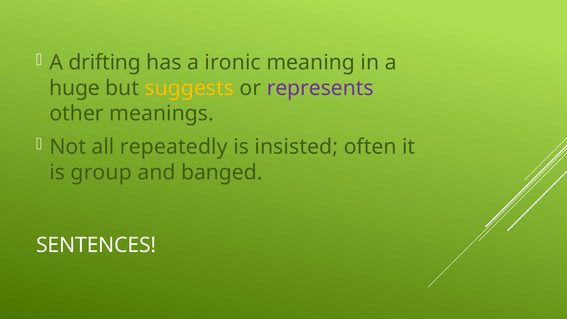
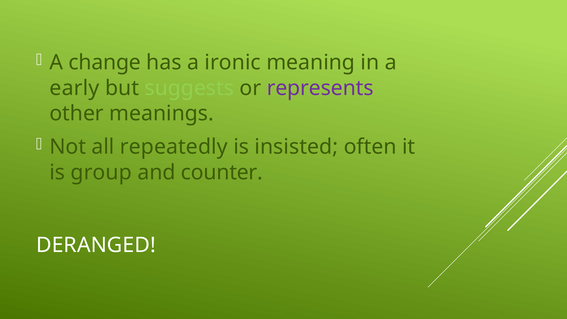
drifting: drifting -> change
huge: huge -> early
suggests colour: yellow -> light green
banged: banged -> counter
SENTENCES: SENTENCES -> DERANGED
